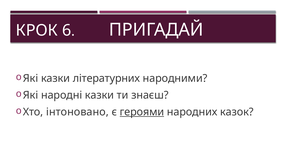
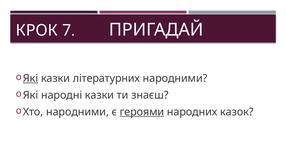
6: 6 -> 7
Які at (31, 78) underline: none -> present
Хто інтоновано: інтоновано -> народними
